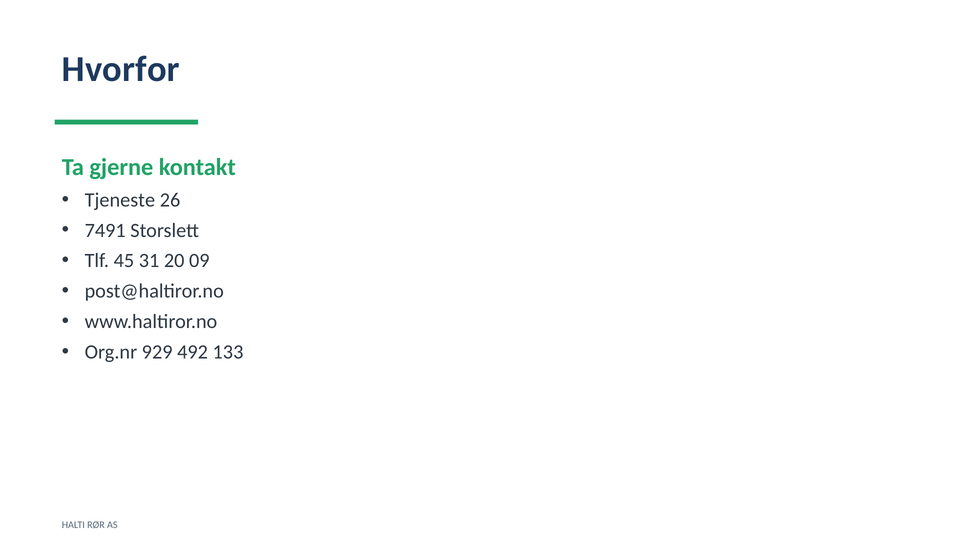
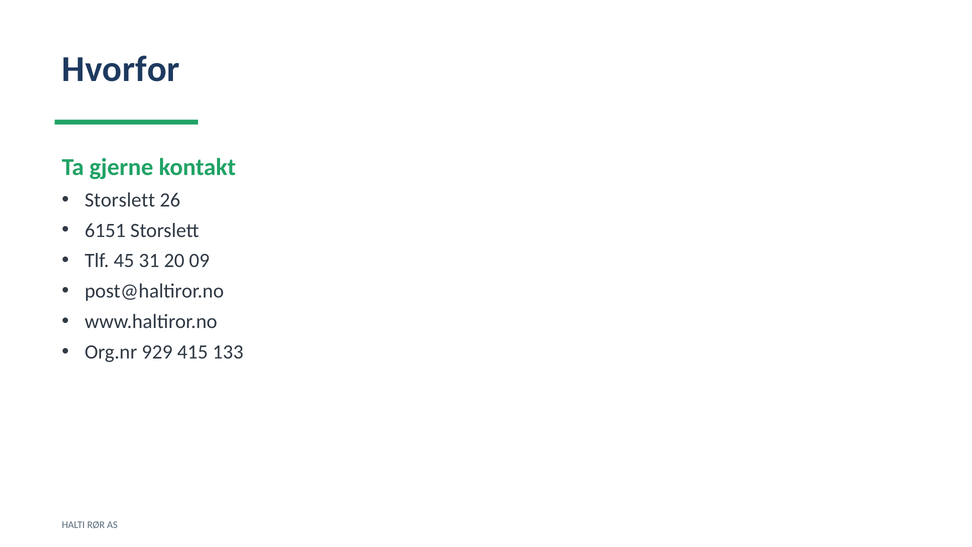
Tjeneste at (120, 200): Tjeneste -> Storslett
7491: 7491 -> 6151
492: 492 -> 415
